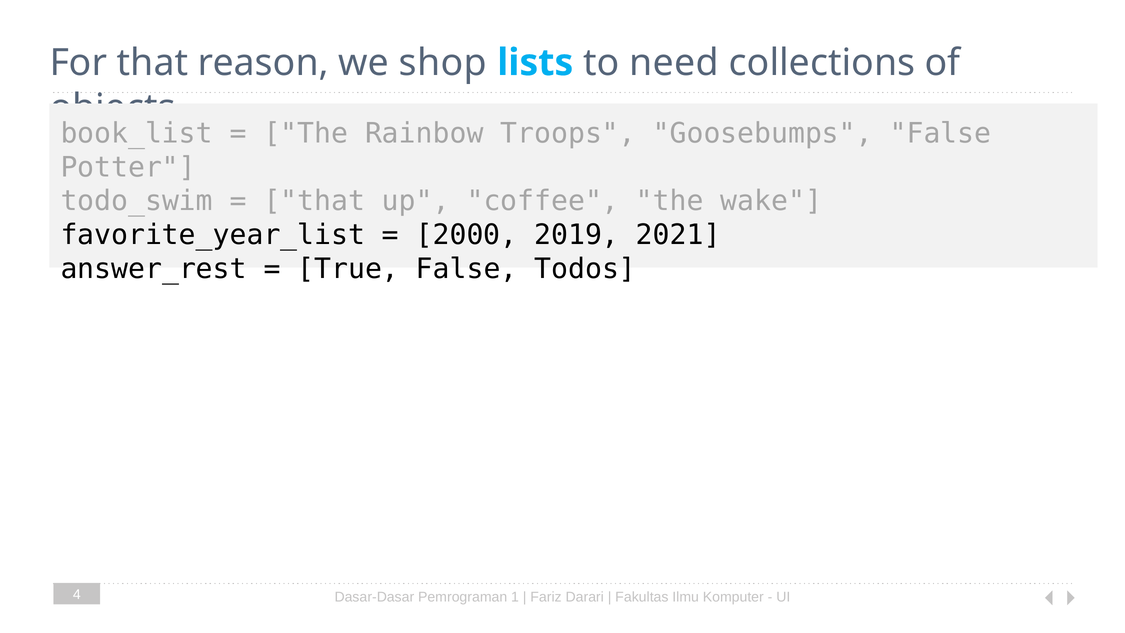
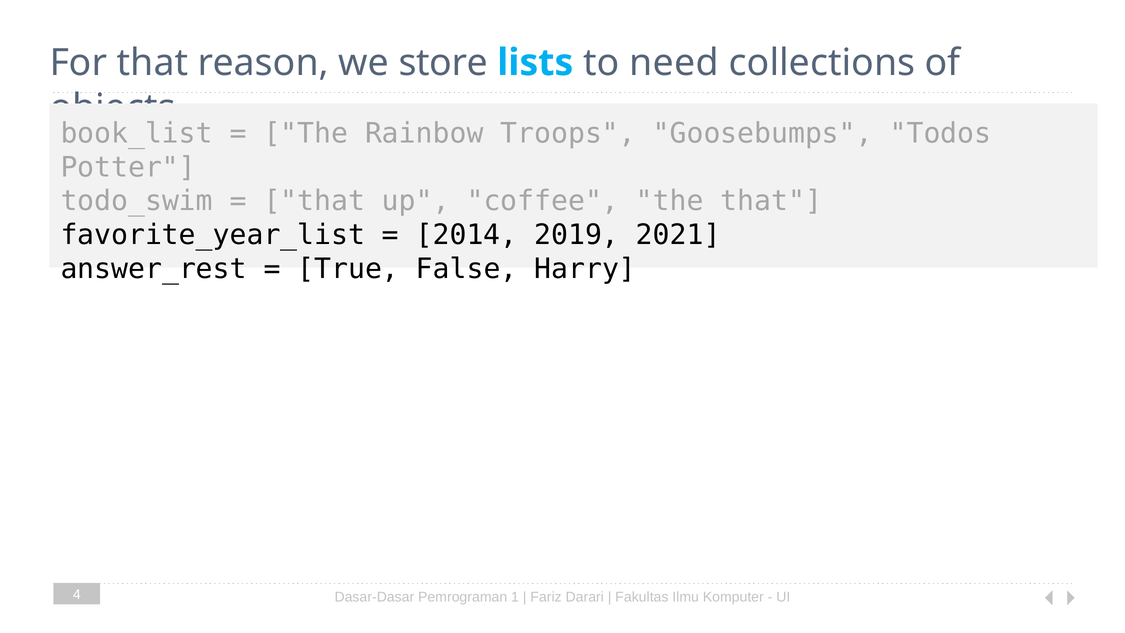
shop: shop -> store
Goosebumps False: False -> Todos
the wake: wake -> that
2000: 2000 -> 2014
Todos: Todos -> Harry
